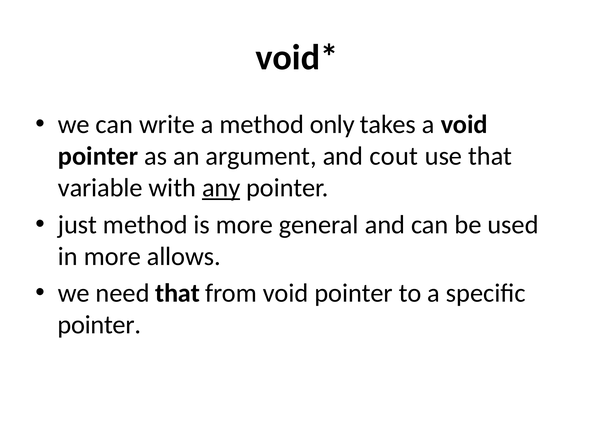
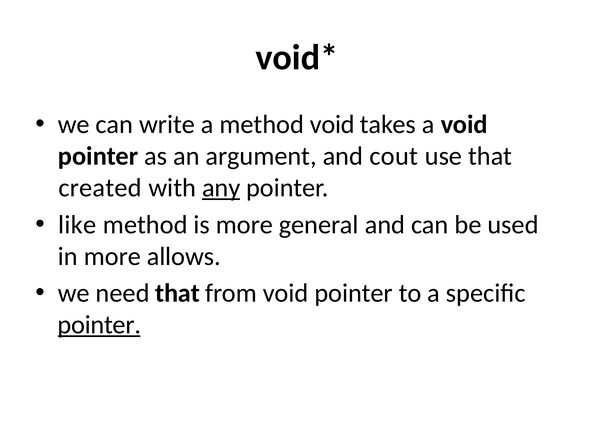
method only: only -> void
variable: variable -> created
just: just -> like
pointer at (99, 325) underline: none -> present
